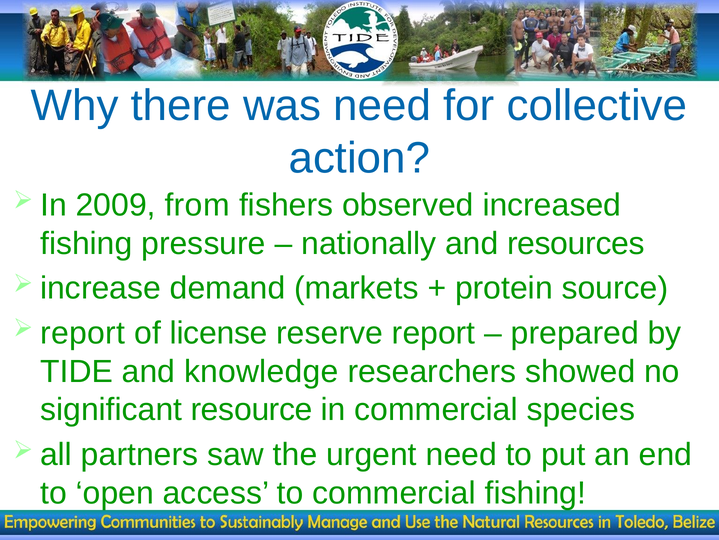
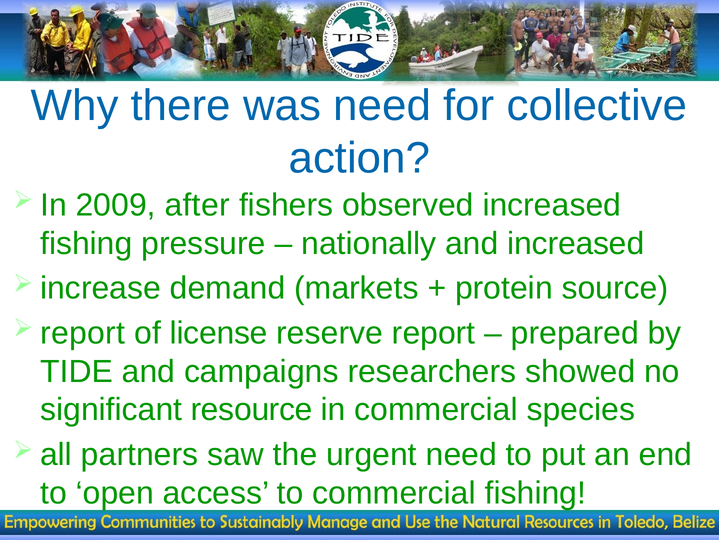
from: from -> after
and resources: resources -> increased
knowledge: knowledge -> campaigns
